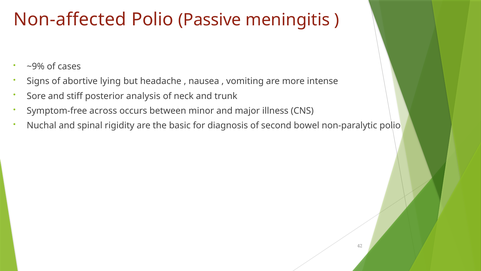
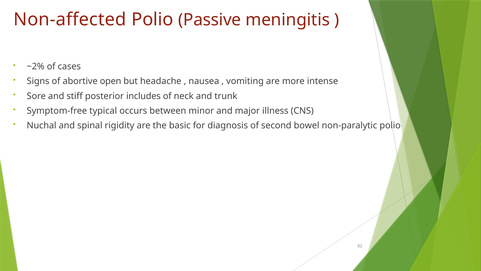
~9%: ~9% -> ~2%
lying: lying -> open
analysis: analysis -> includes
across: across -> typical
